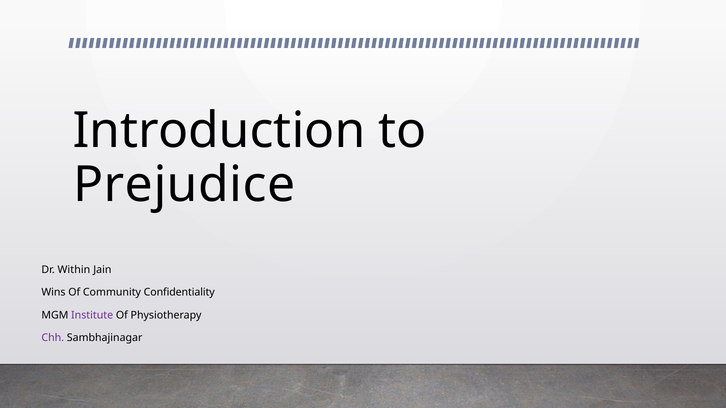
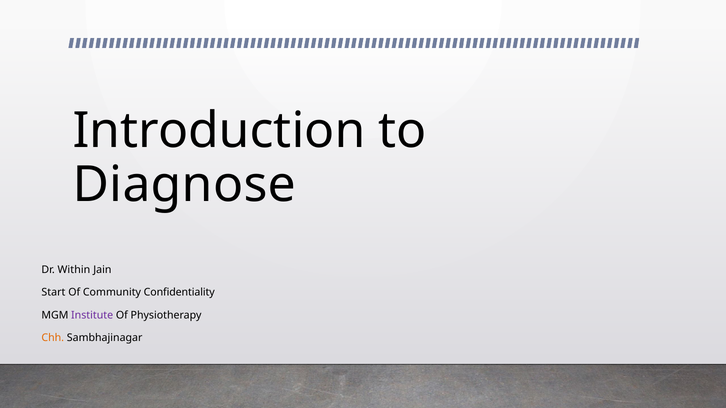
Prejudice: Prejudice -> Diagnose
Wins: Wins -> Start
Chh colour: purple -> orange
